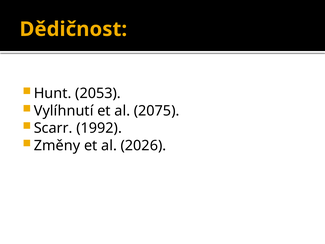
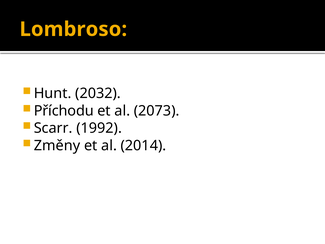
Dědičnost: Dědičnost -> Lombroso
2053: 2053 -> 2032
Vylíhnutí: Vylíhnutí -> Příchodu
2075: 2075 -> 2073
2026: 2026 -> 2014
